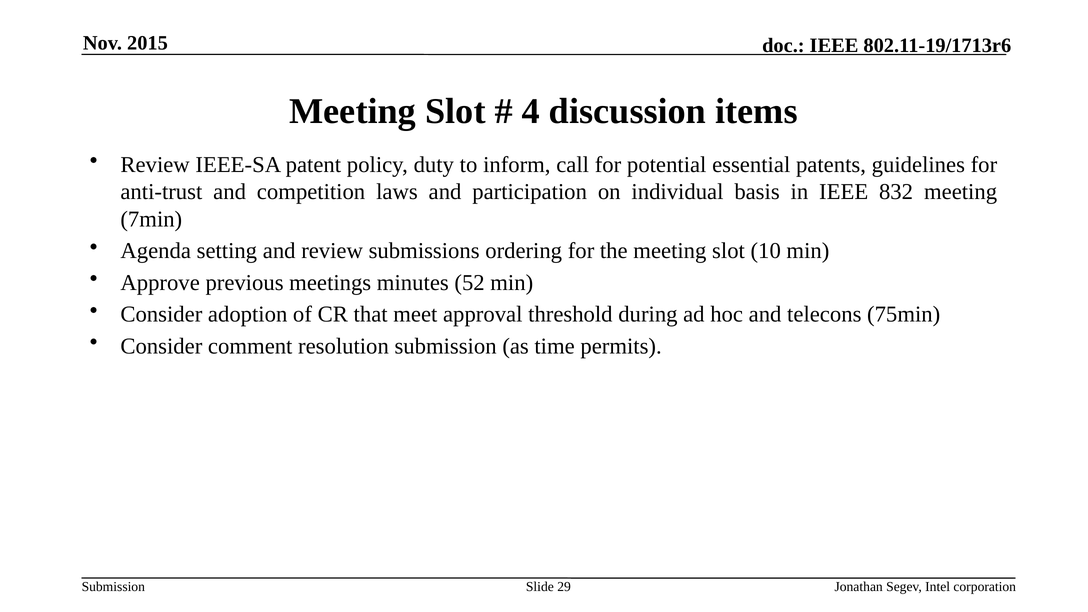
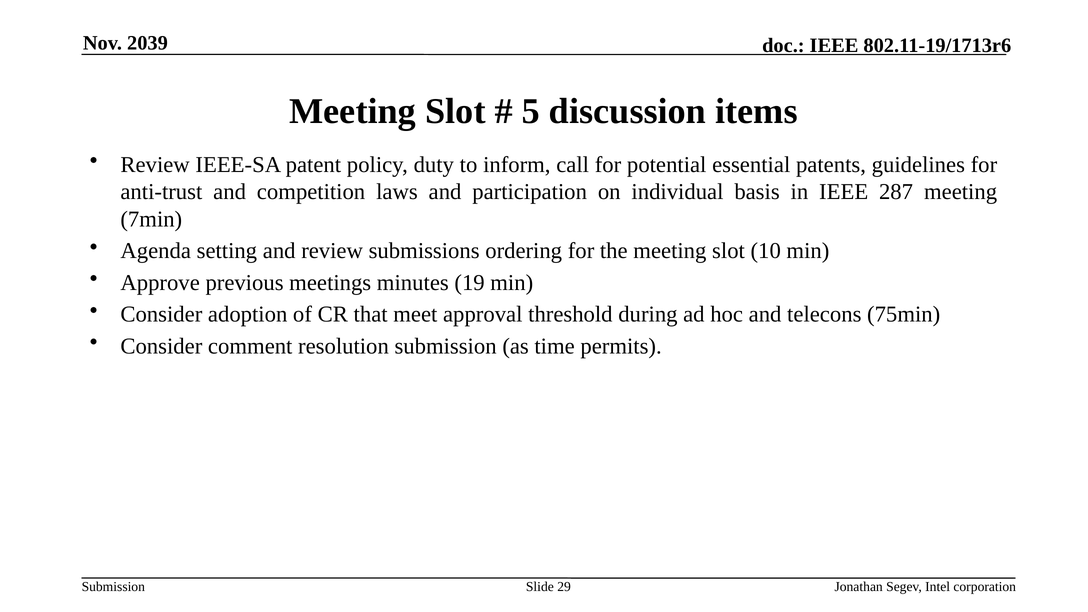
2015: 2015 -> 2039
4: 4 -> 5
832: 832 -> 287
52: 52 -> 19
